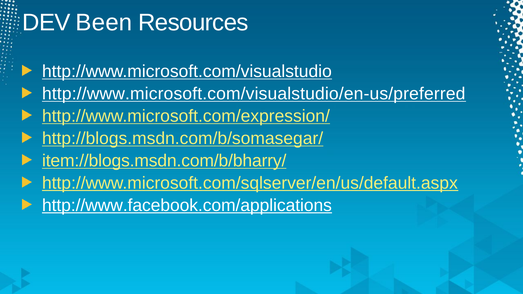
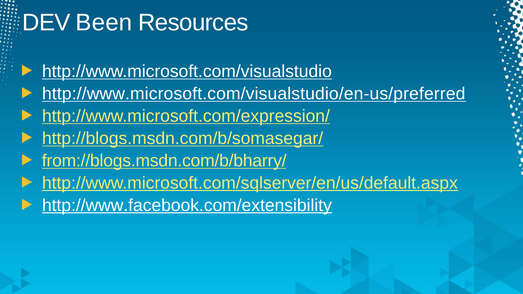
item://blogs.msdn.com/b/bharry/: item://blogs.msdn.com/b/bharry/ -> from://blogs.msdn.com/b/bharry/
http://www.facebook.com/applications: http://www.facebook.com/applications -> http://www.facebook.com/extensibility
